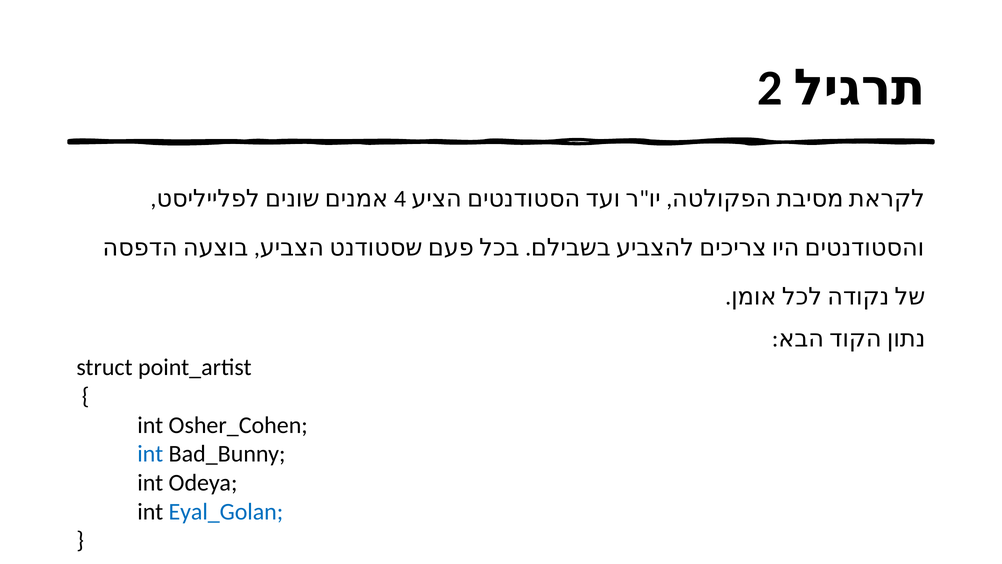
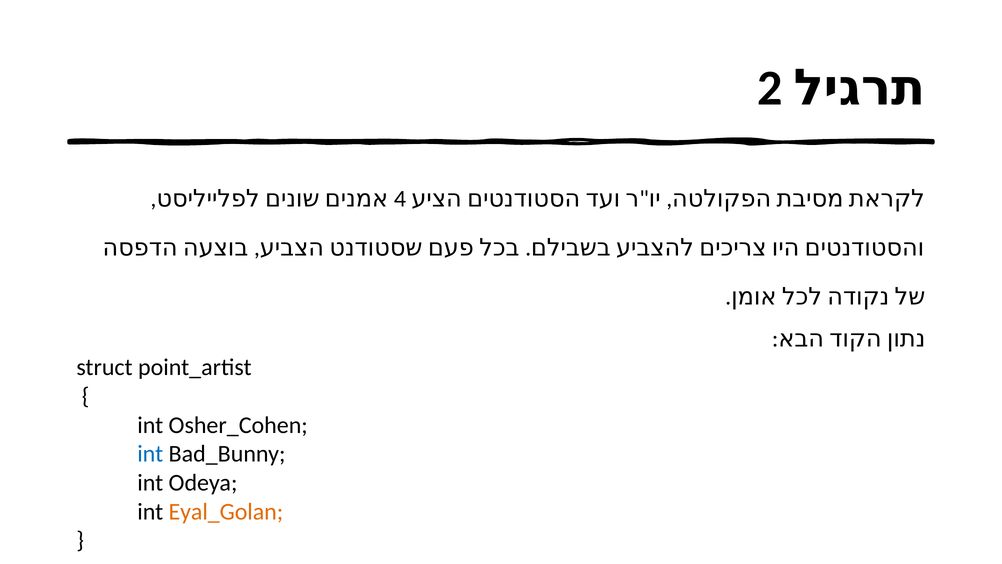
Eyal_Golan colour: blue -> orange
